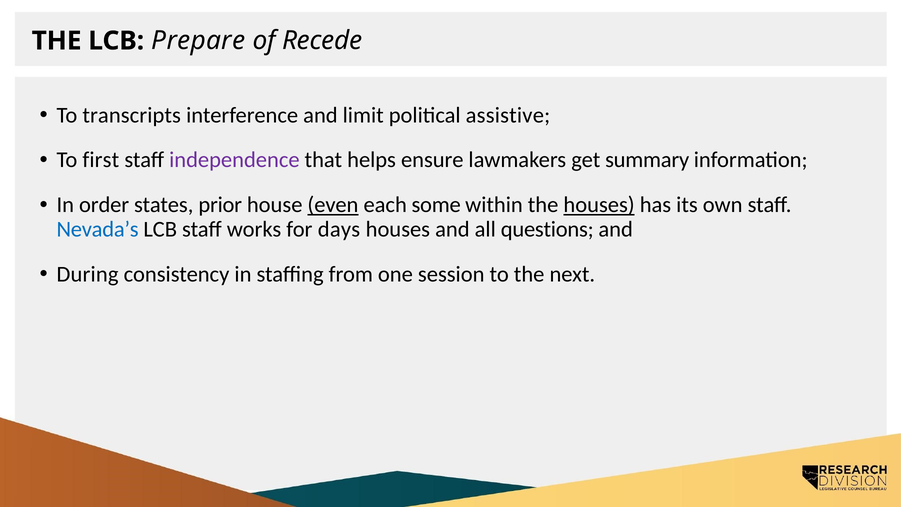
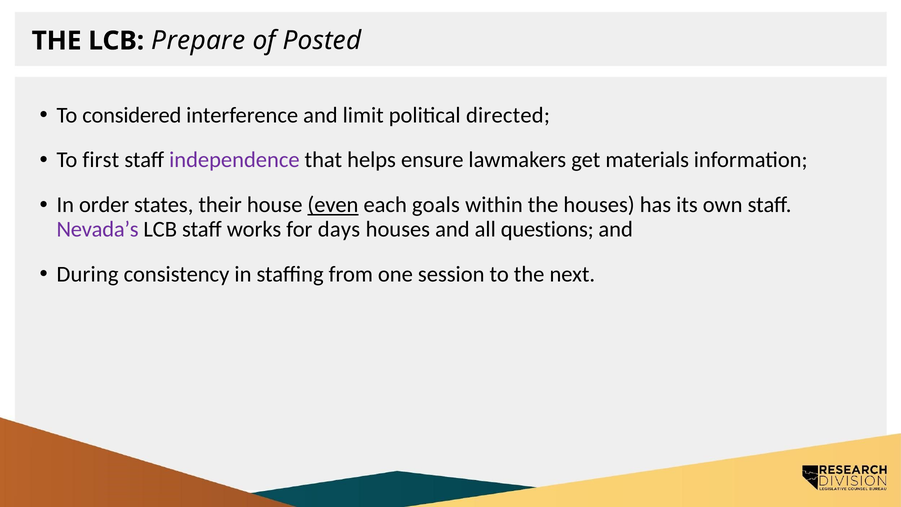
Recede: Recede -> Posted
transcripts: transcripts -> considered
assistive: assistive -> directed
summary: summary -> materials
prior: prior -> their
some: some -> goals
houses at (599, 205) underline: present -> none
Nevada’s colour: blue -> purple
